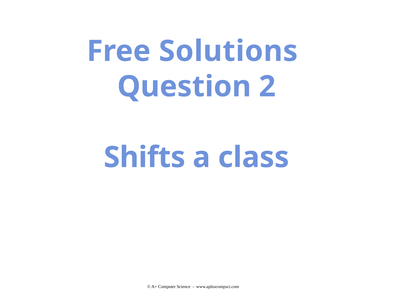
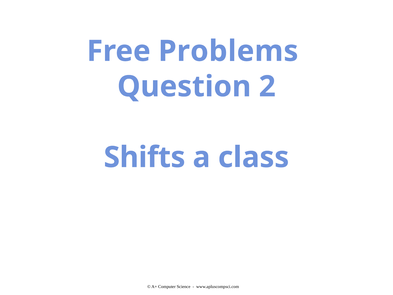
Solutions: Solutions -> Problems
